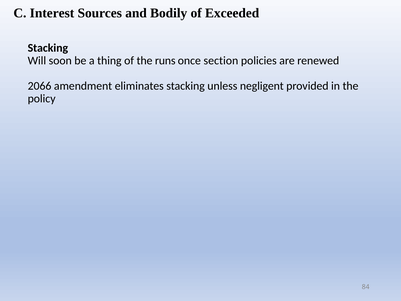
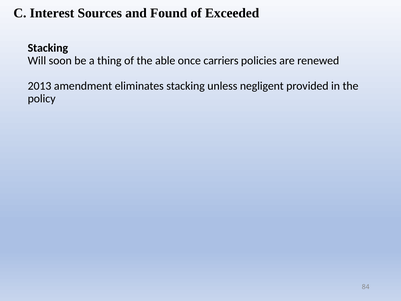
Bodily: Bodily -> Found
runs: runs -> able
section: section -> carriers
2066: 2066 -> 2013
